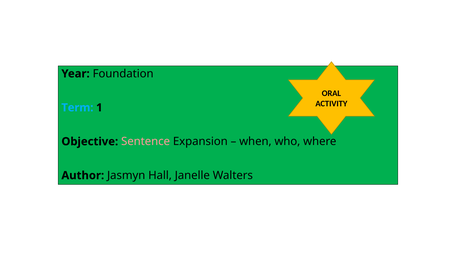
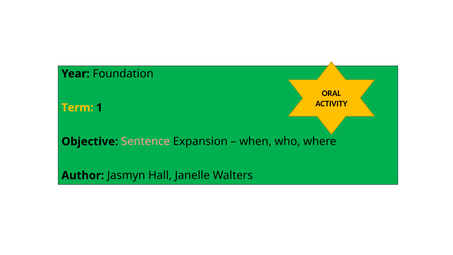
Term colour: light blue -> yellow
